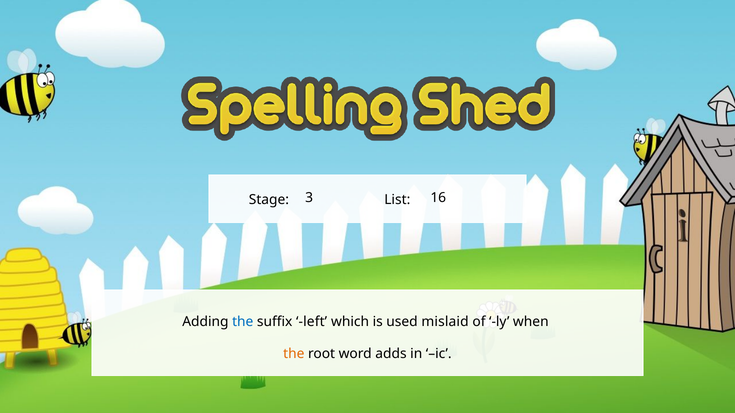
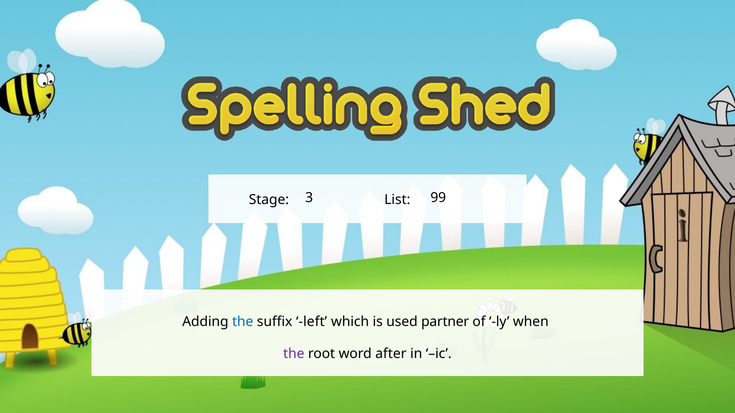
16: 16 -> 99
mislaid: mislaid -> partner
the at (294, 354) colour: orange -> purple
adds: adds -> after
